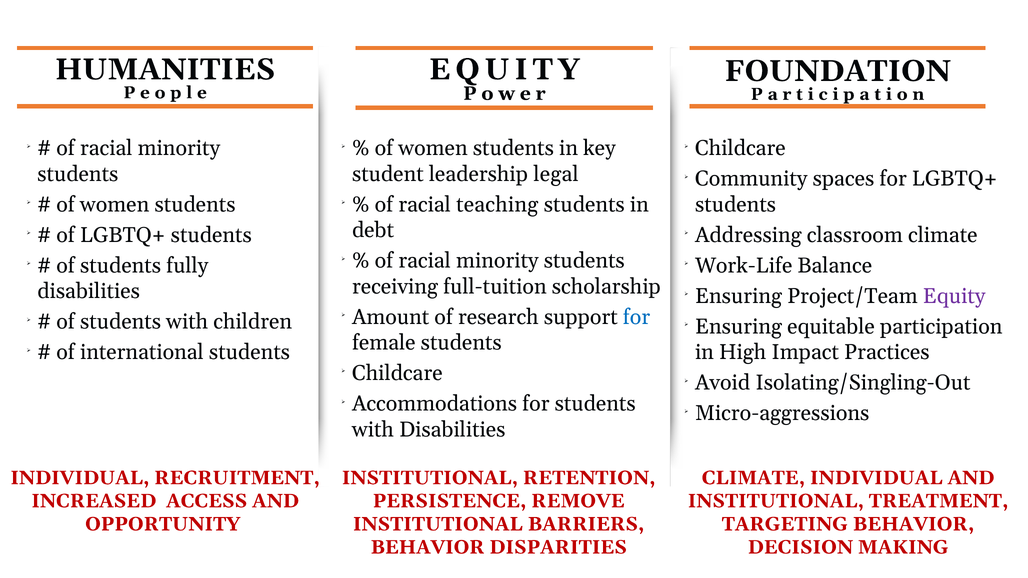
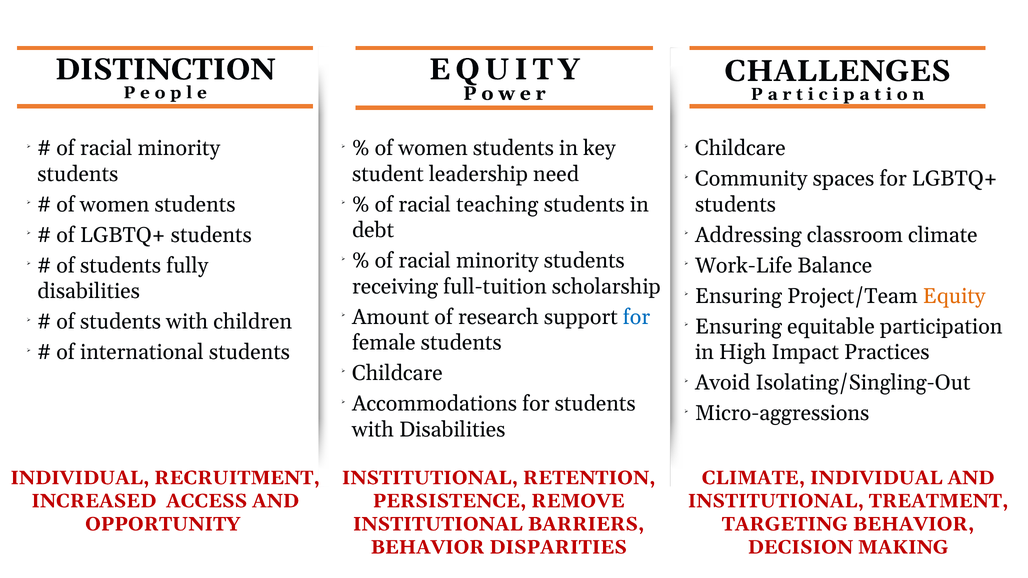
HUMANITIES: HUMANITIES -> DISTINCTION
FOUNDATION: FOUNDATION -> CHALLENGES
legal: legal -> need
Equity at (954, 296) colour: purple -> orange
